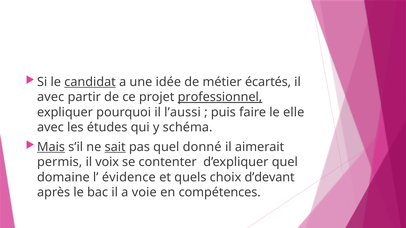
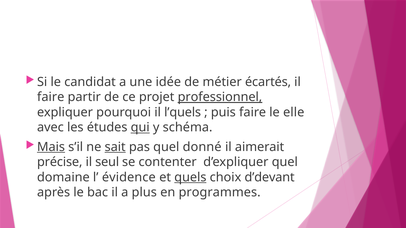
candidat underline: present -> none
avec at (51, 97): avec -> faire
l’aussi: l’aussi -> l’quels
qui underline: none -> present
permis: permis -> précise
voix: voix -> seul
quels underline: none -> present
voie: voie -> plus
compétences: compétences -> programmes
